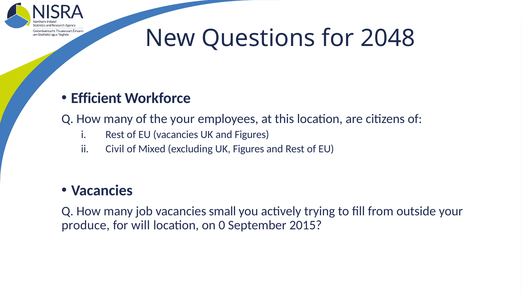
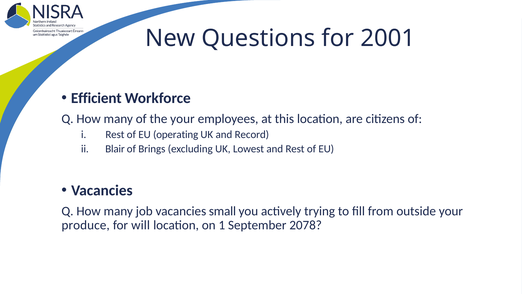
2048: 2048 -> 2001
EU vacancies: vacancies -> operating
and Figures: Figures -> Record
Civil: Civil -> Blair
Mixed: Mixed -> Brings
UK Figures: Figures -> Lowest
0: 0 -> 1
2015: 2015 -> 2078
